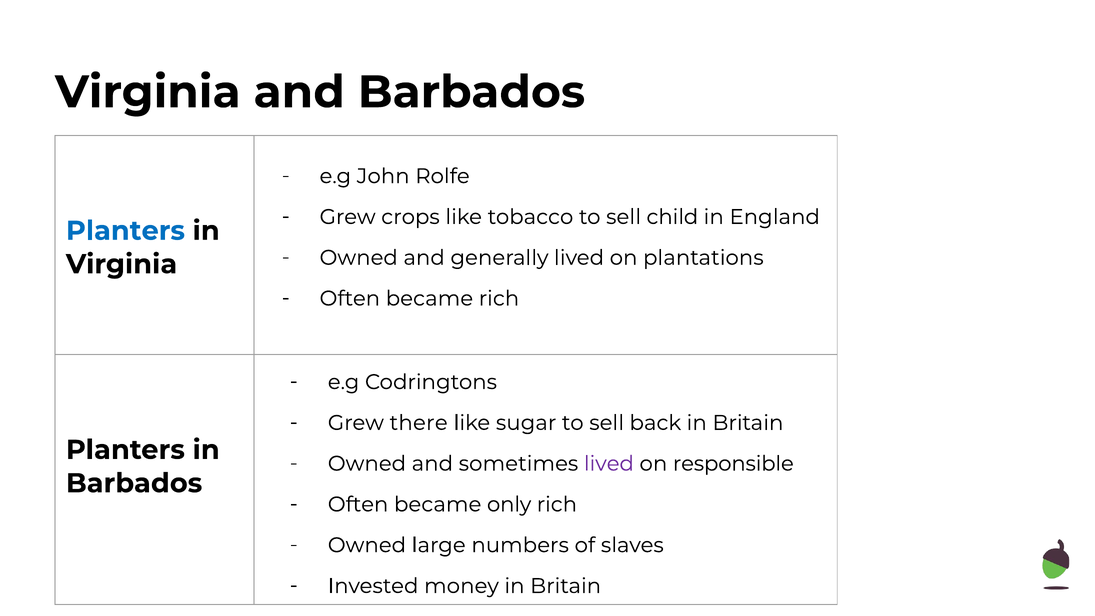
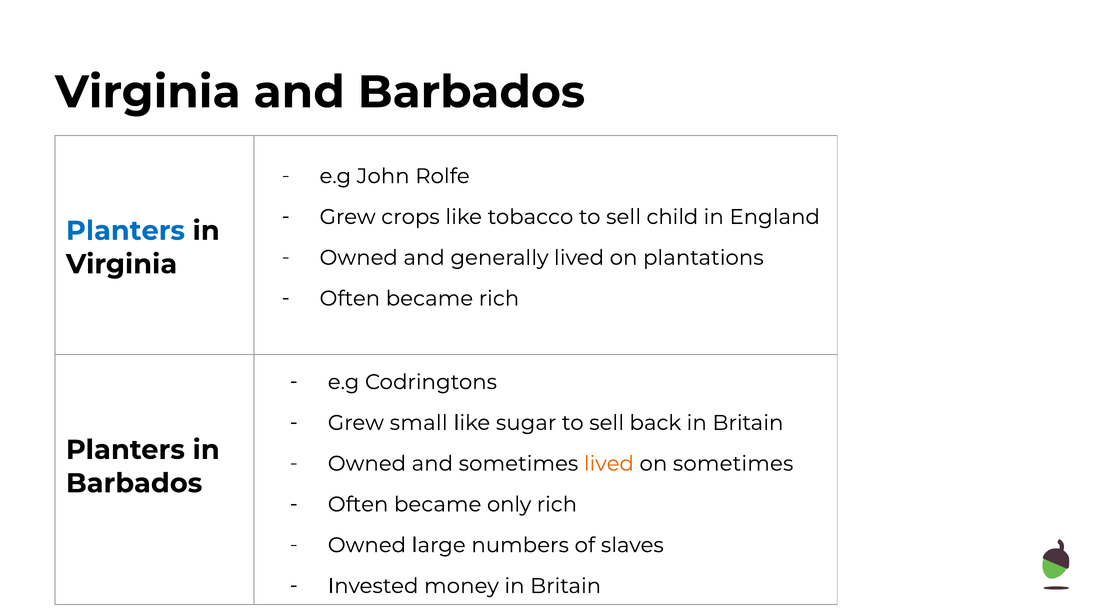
there: there -> small
lived at (609, 464) colour: purple -> orange
on responsible: responsible -> sometimes
